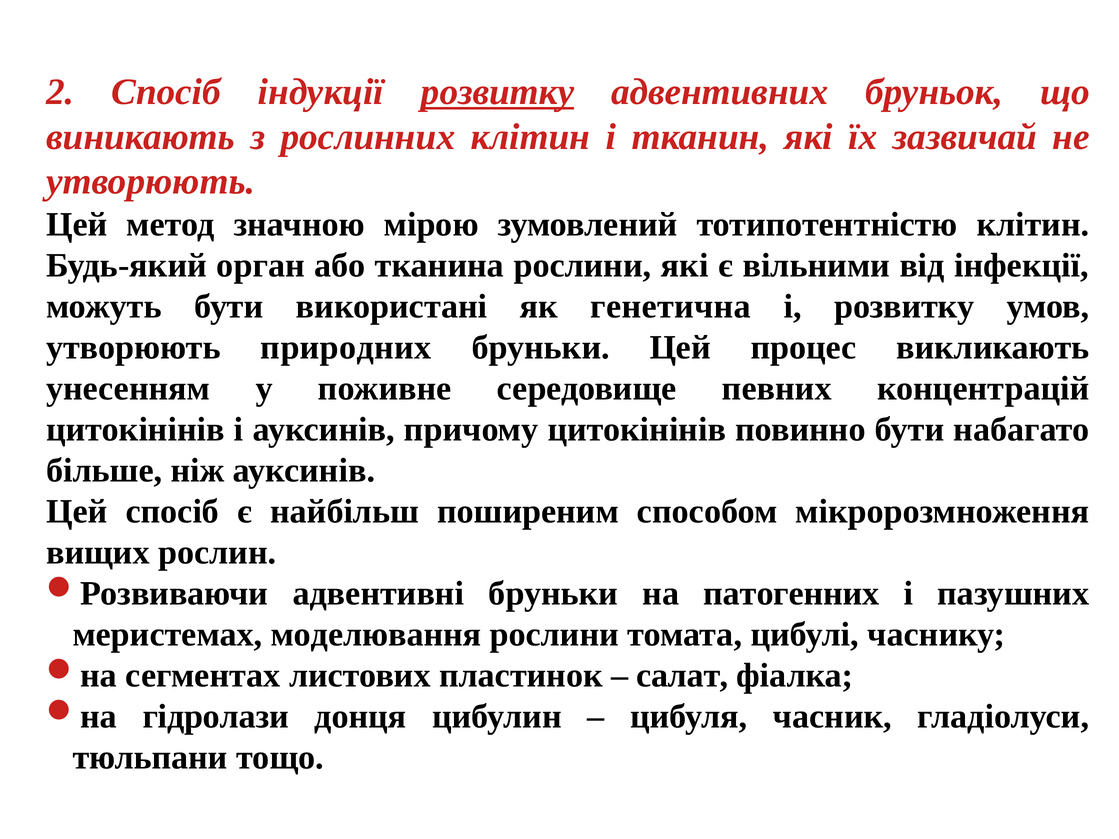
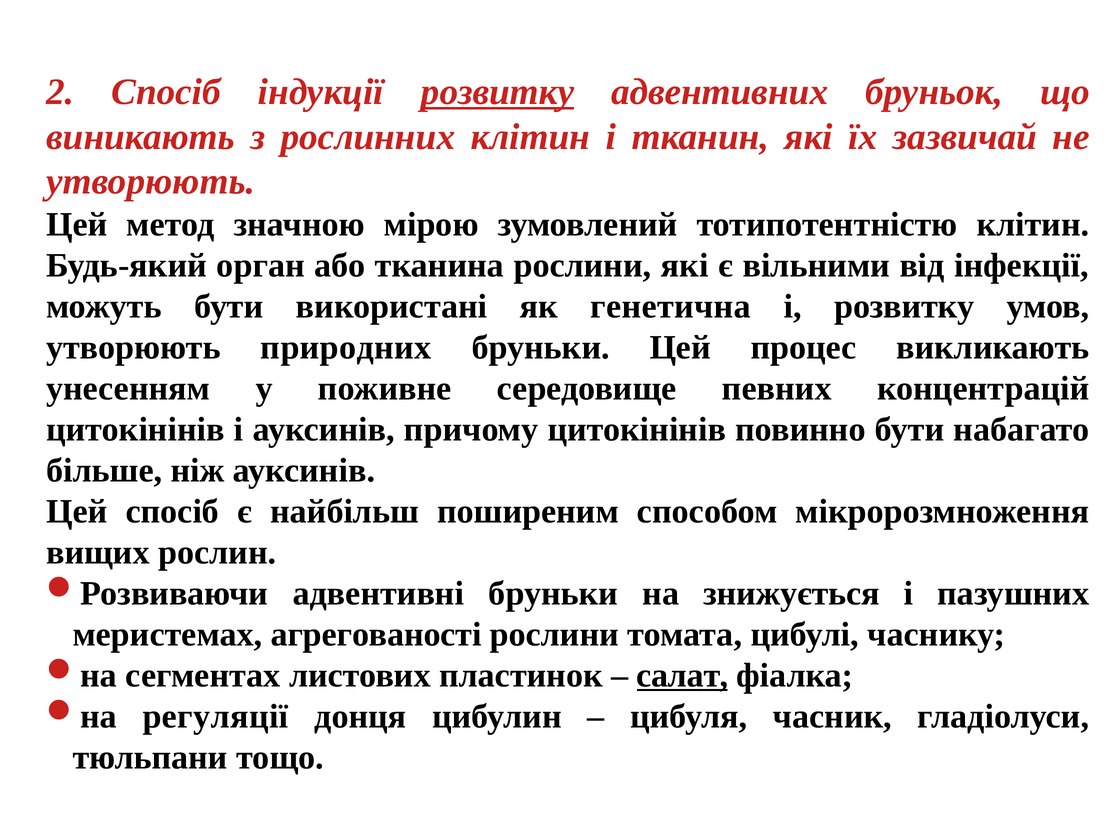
патогенних: патогенних -> знижується
моделювання: моделювання -> агрегованості
салат underline: none -> present
гідролази: гідролази -> регуляції
